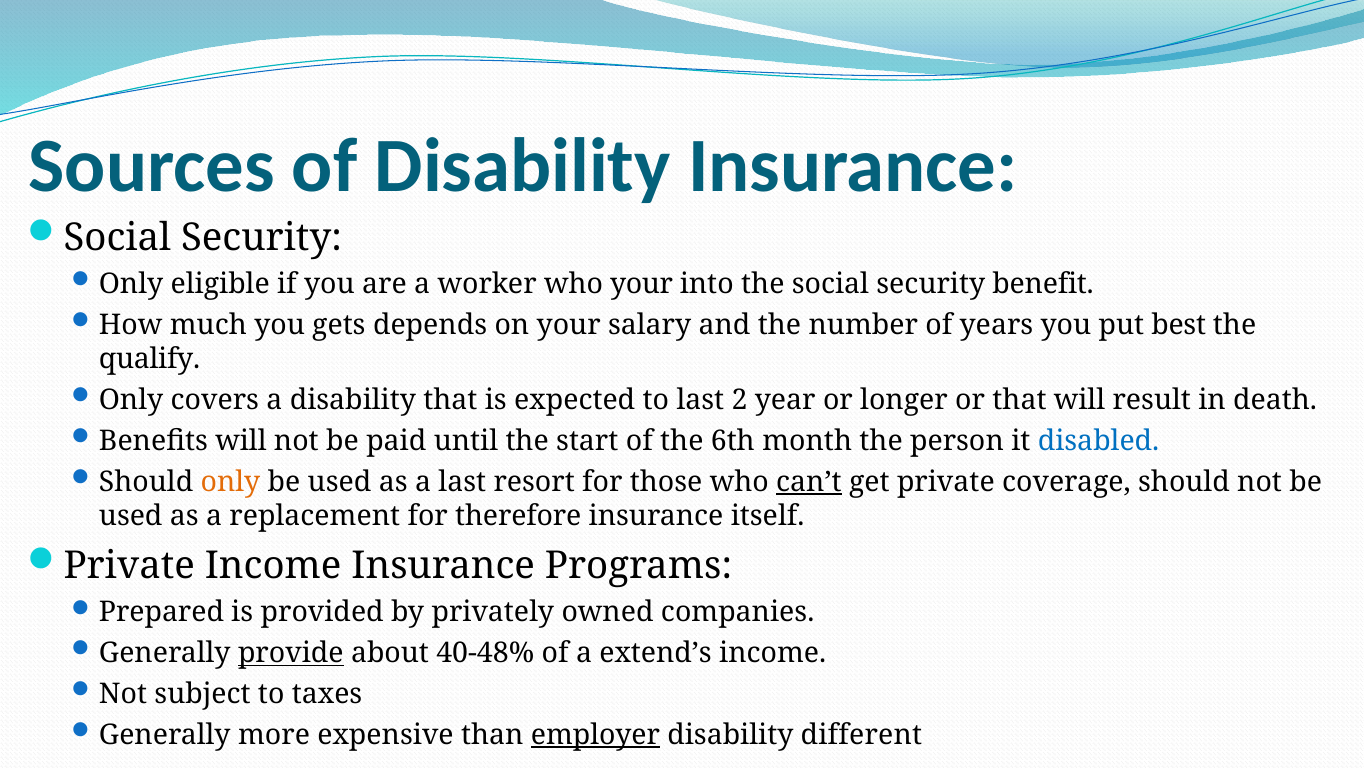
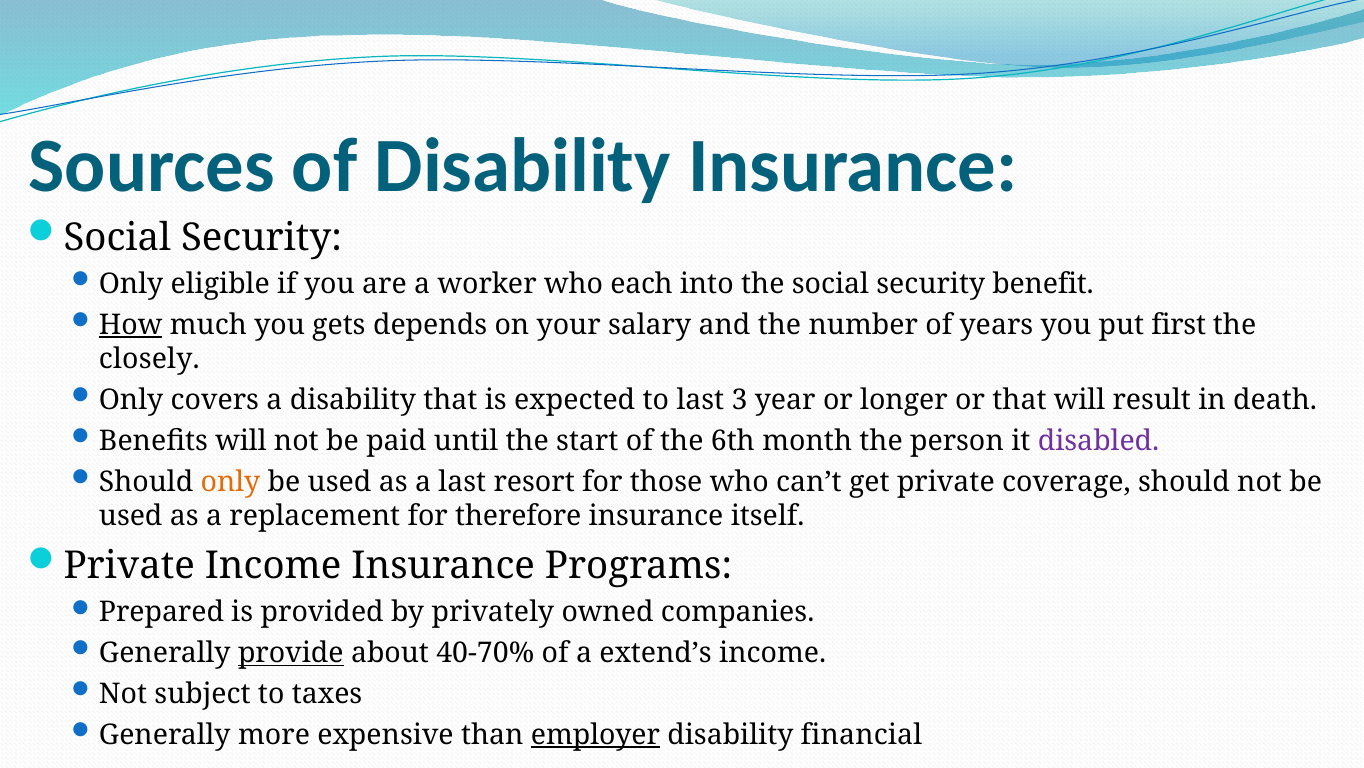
who your: your -> each
How underline: none -> present
best: best -> first
qualify: qualify -> closely
2: 2 -> 3
disabled colour: blue -> purple
can’t underline: present -> none
40-48%: 40-48% -> 40-70%
different: different -> financial
